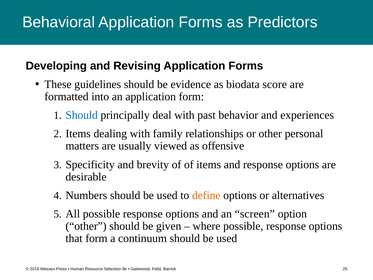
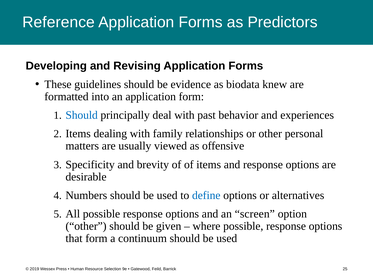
Behavioral: Behavioral -> Reference
score: score -> knew
define colour: orange -> blue
